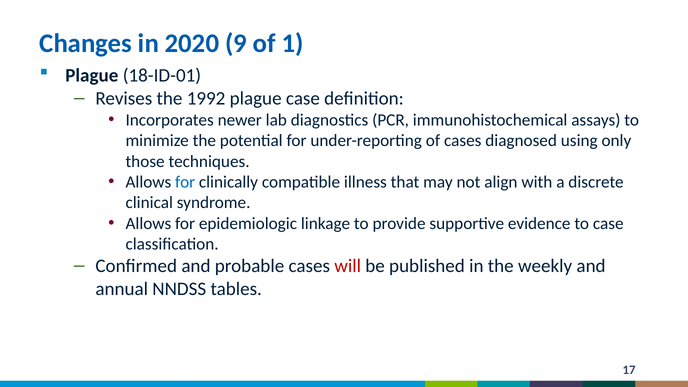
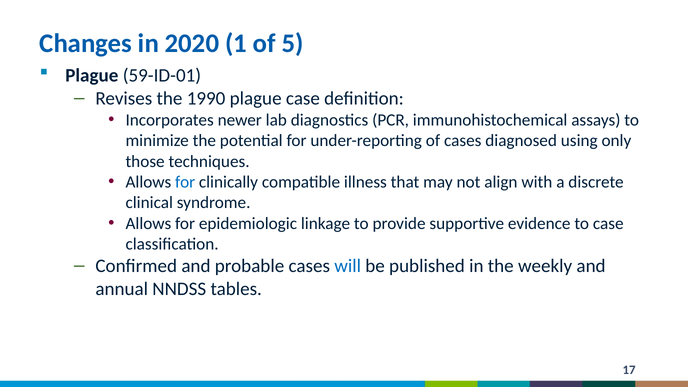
9: 9 -> 1
1: 1 -> 5
18-ID-01: 18-ID-01 -> 59-ID-01
1992: 1992 -> 1990
will colour: red -> blue
